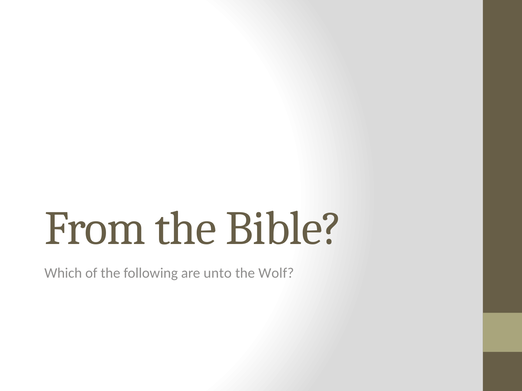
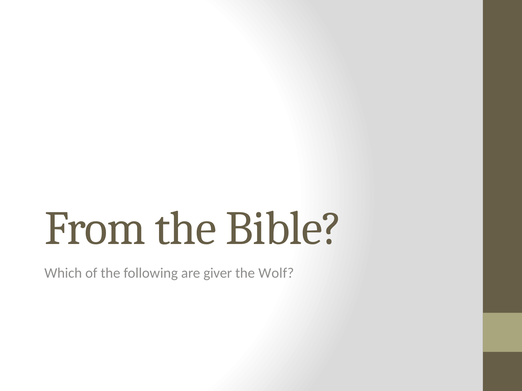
unto: unto -> giver
